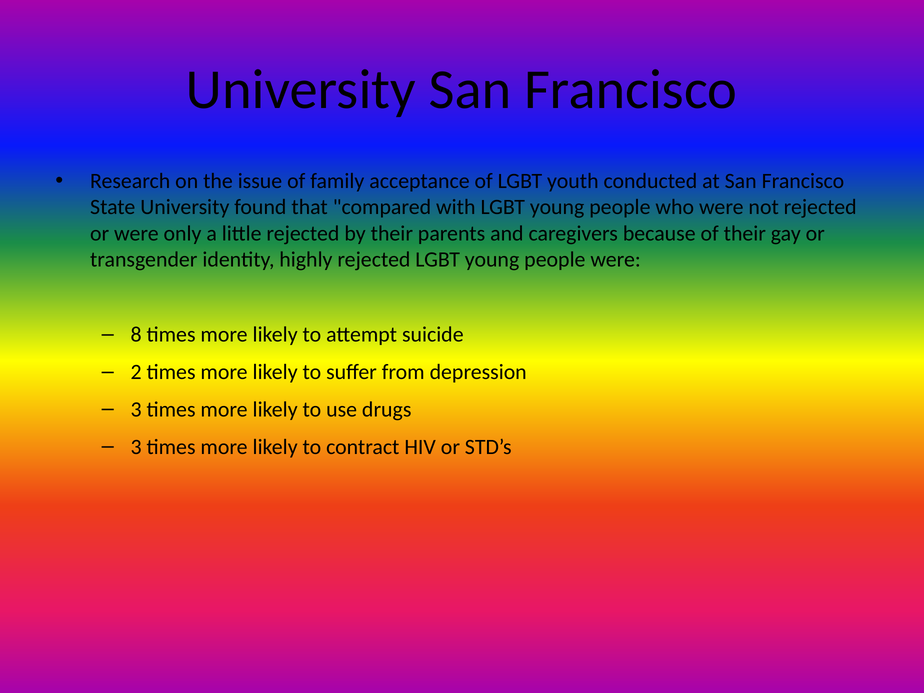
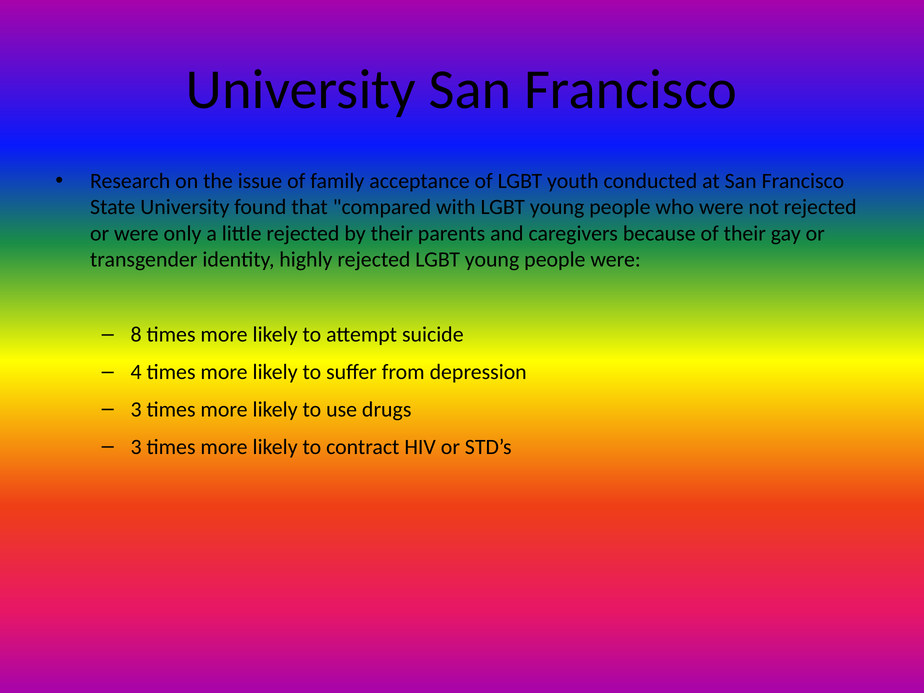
2: 2 -> 4
